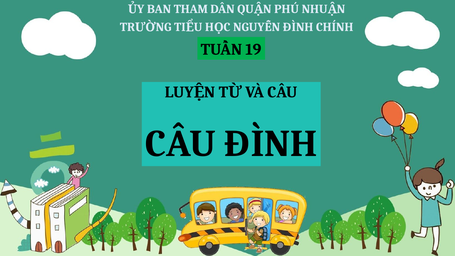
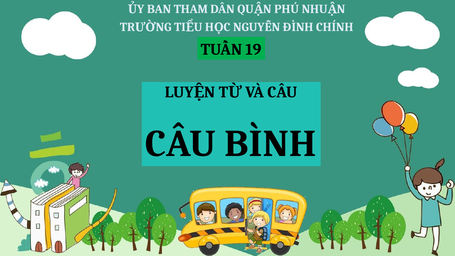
CÂU ĐÌNH: ĐÌNH -> BÌNH
